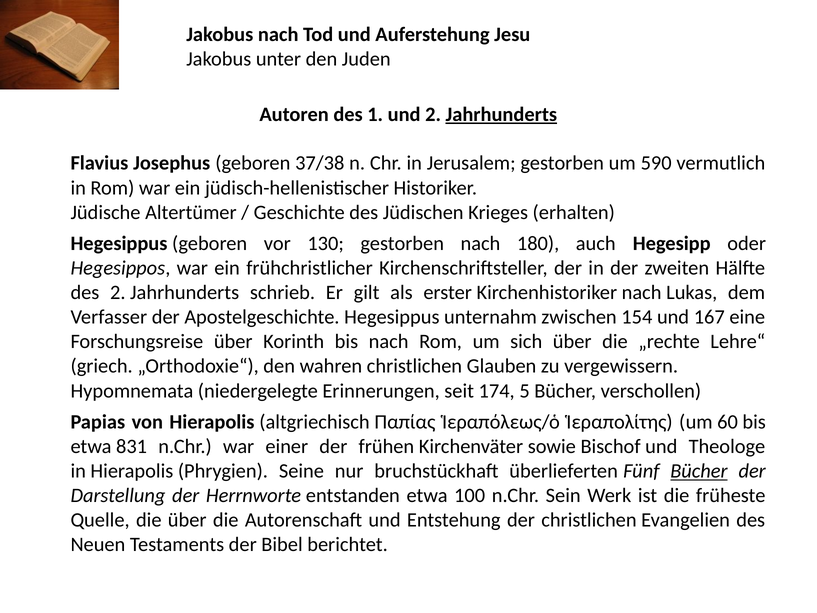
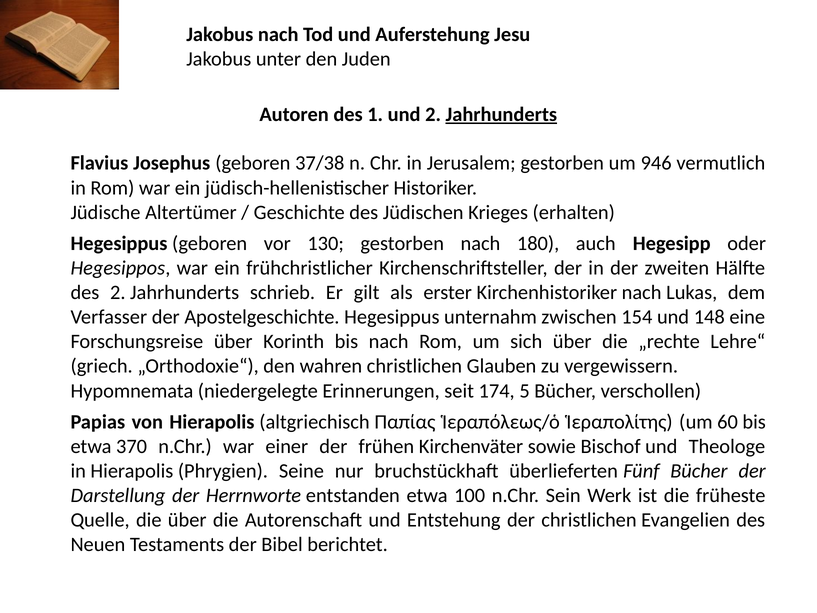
590: 590 -> 946
167: 167 -> 148
831: 831 -> 370
Bücher at (699, 471) underline: present -> none
